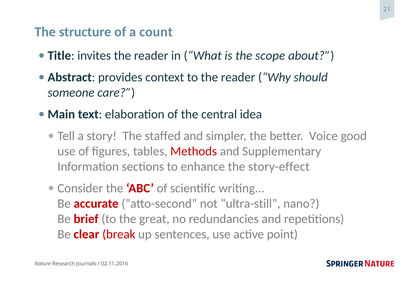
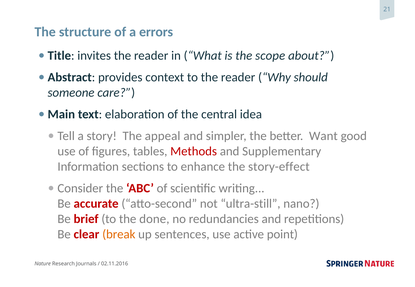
count: count -> errors
staffed: staffed -> appeal
Voice: Voice -> Want
great: great -> done
break colour: red -> orange
